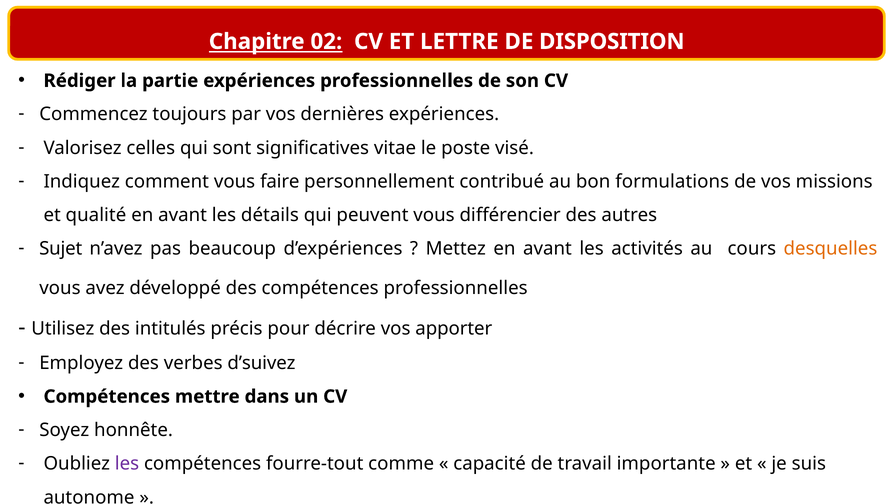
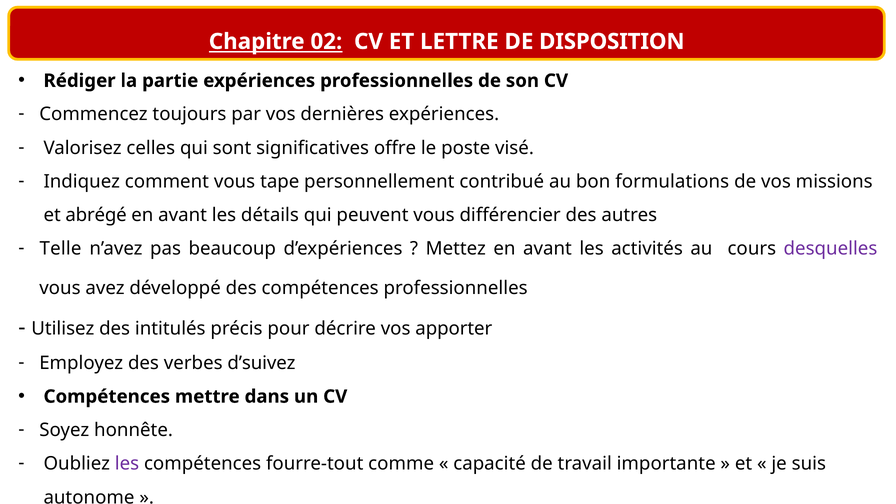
vitae: vitae -> offre
faire: faire -> tape
qualité: qualité -> abrégé
Sujet: Sujet -> Telle
desquelles colour: orange -> purple
